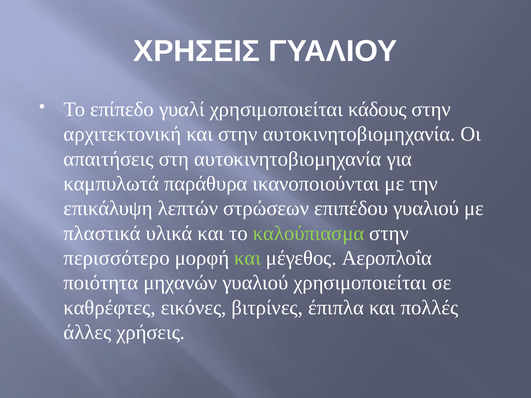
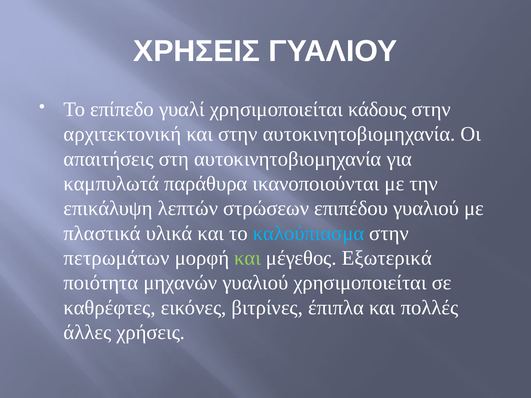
καλούπιασμα colour: light green -> light blue
περισσότερο: περισσότερο -> πετρωμάτων
Αεροπλοΐα: Αεροπλοΐα -> Εξωτερικά
